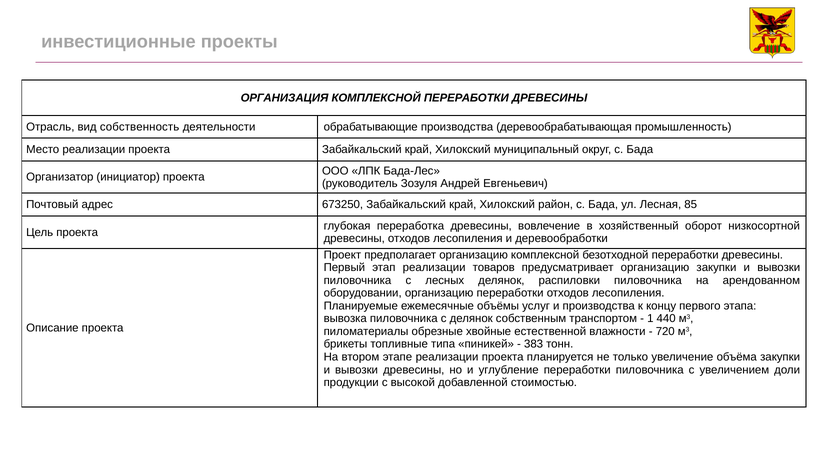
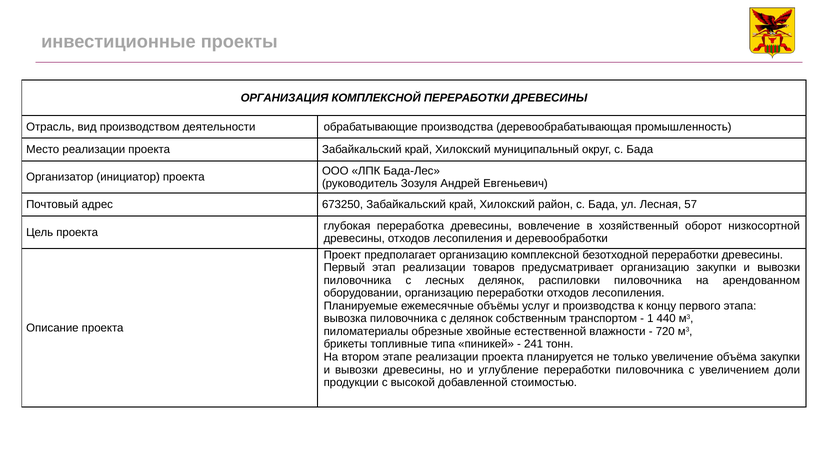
собственность: собственность -> производством
85: 85 -> 57
383: 383 -> 241
